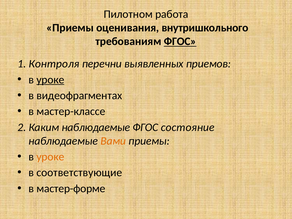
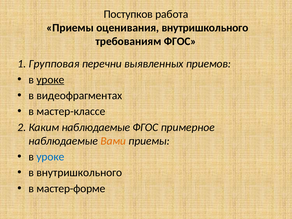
Пилотном: Пилотном -> Поступков
ФГОС at (180, 41) underline: present -> none
Контроля: Контроля -> Групповая
состояние: состояние -> примерное
уроке at (50, 157) colour: orange -> blue
в соответствующие: соответствующие -> внутришкольного
